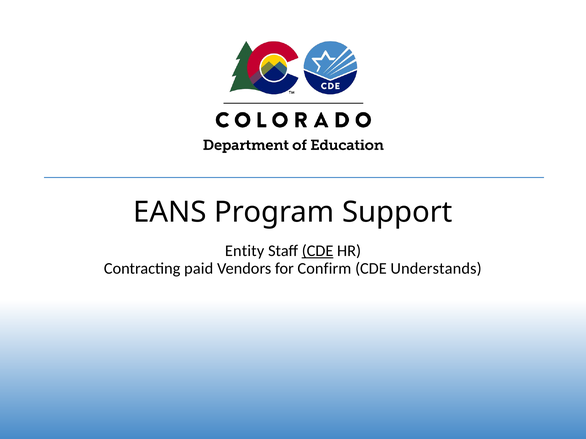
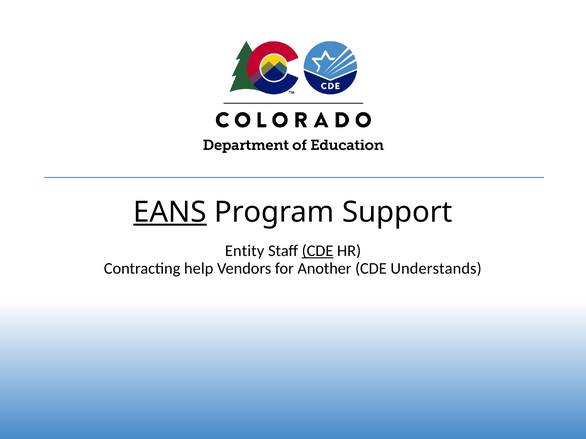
EANS underline: none -> present
paid: paid -> help
Confirm: Confirm -> Another
